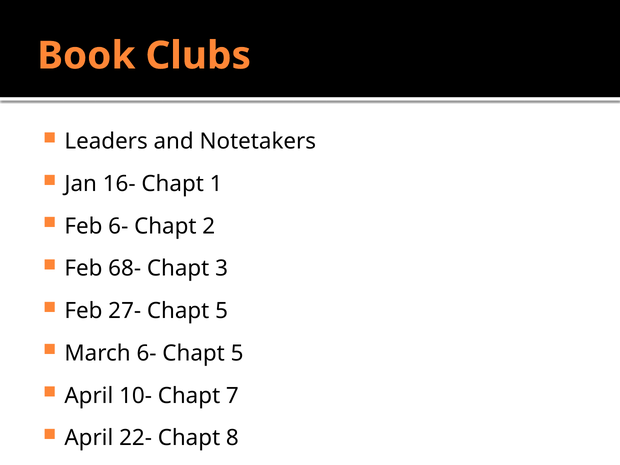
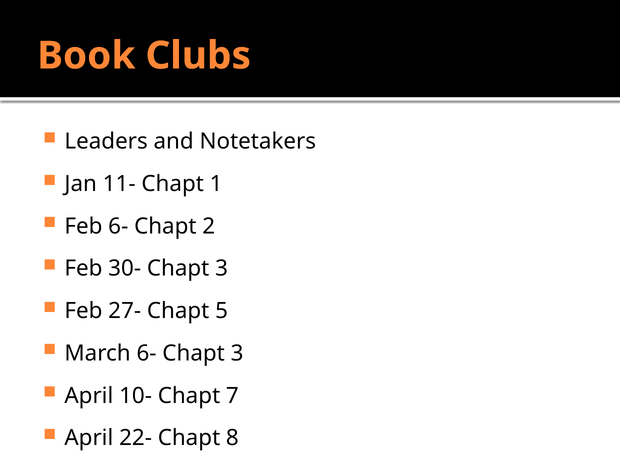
16-: 16- -> 11-
68-: 68- -> 30-
6- Chapt 5: 5 -> 3
